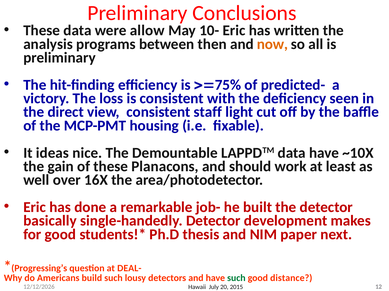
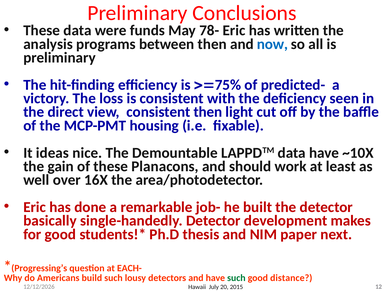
allow: allow -> funds
10-: 10- -> 78-
now colour: orange -> blue
consistent staff: staff -> then
DEAL-: DEAL- -> EACH-
